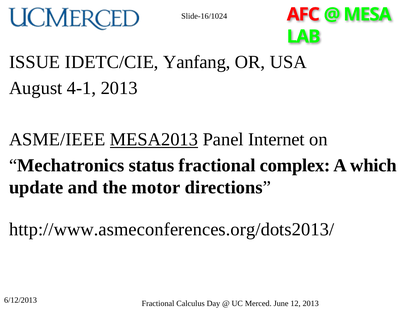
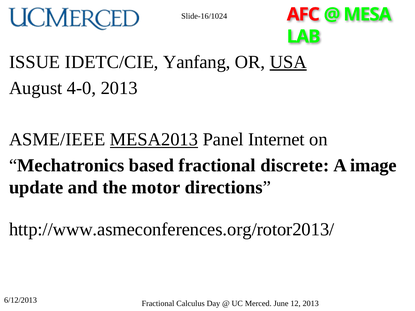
USA underline: none -> present
4-1: 4-1 -> 4-0
status: status -> based
complex: complex -> discrete
which: which -> image
http://www.asmeconferences.org/dots2013/: http://www.asmeconferences.org/dots2013/ -> http://www.asmeconferences.org/rotor2013/
